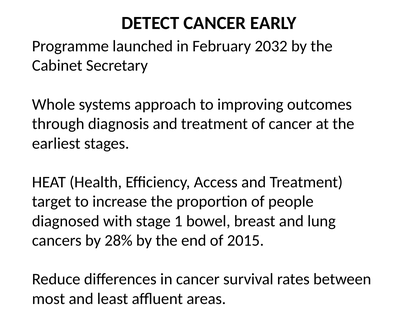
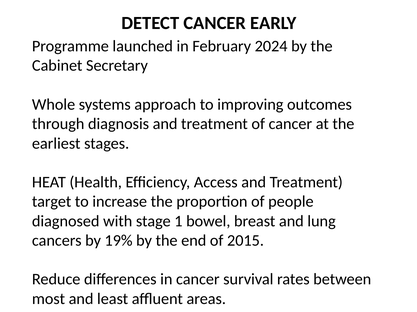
2032: 2032 -> 2024
28%: 28% -> 19%
